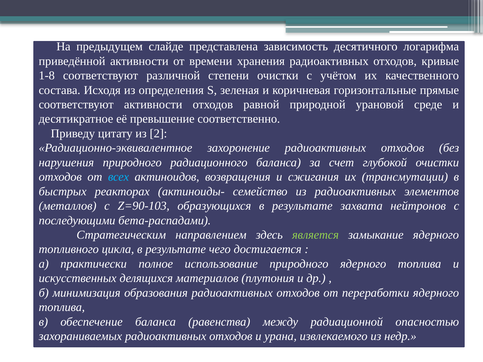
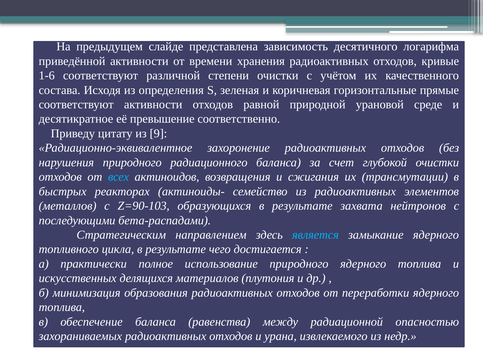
1-8: 1-8 -> 1-6
2: 2 -> 9
является colour: light green -> light blue
